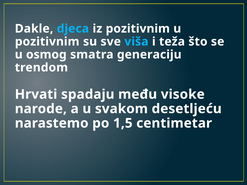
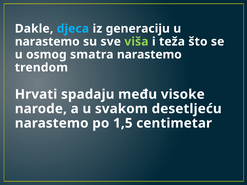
iz pozitivnim: pozitivnim -> generaciju
pozitivnim at (47, 42): pozitivnim -> narastemo
viša colour: light blue -> light green
smatra generaciju: generaciju -> narastemo
